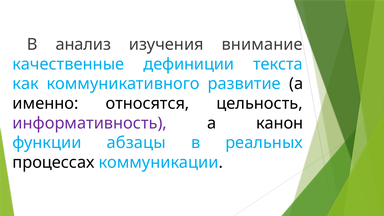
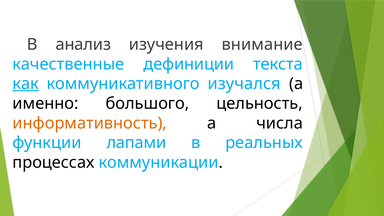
как underline: none -> present
развитие: развитие -> изучался
относятся: относятся -> большого
информативность colour: purple -> orange
канон: канон -> числа
абзацы: абзацы -> лапами
